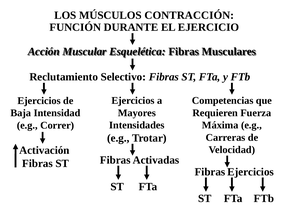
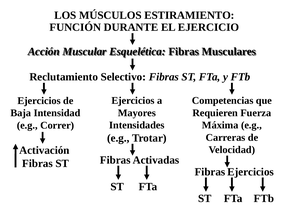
CONTRACCIÓN: CONTRACCIÓN -> ESTIRAMIENTO
